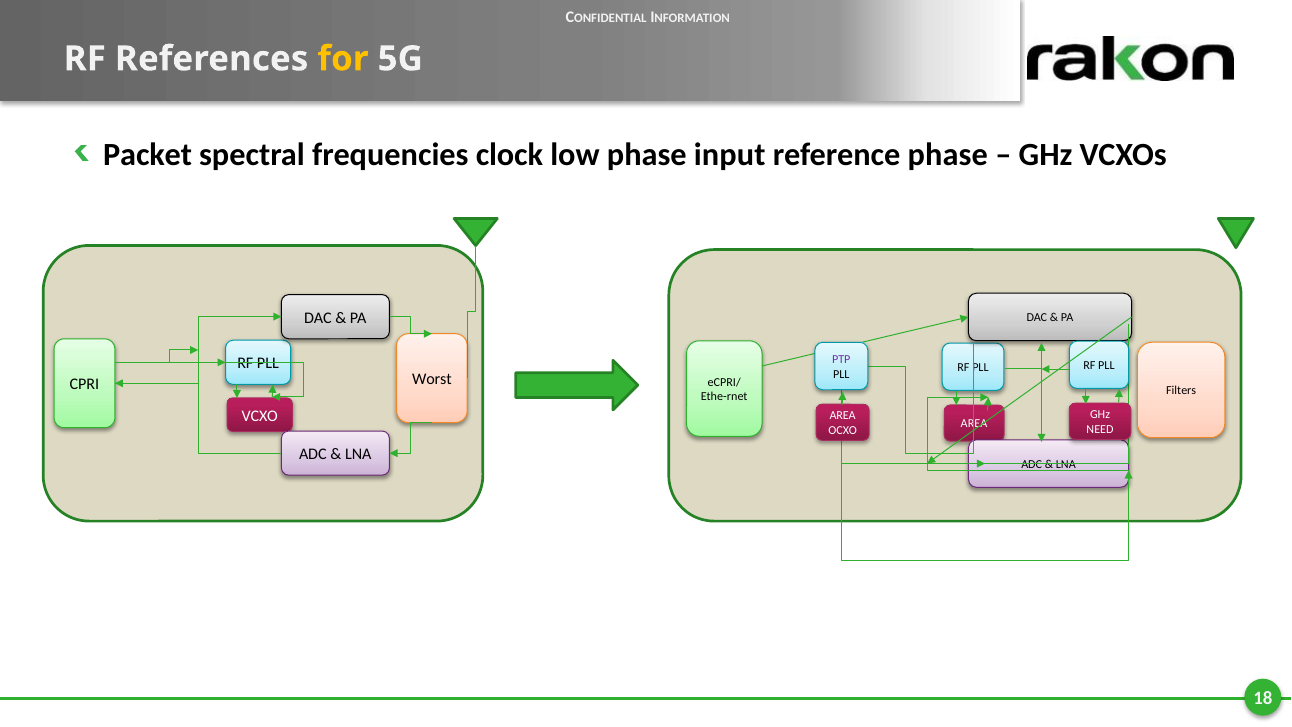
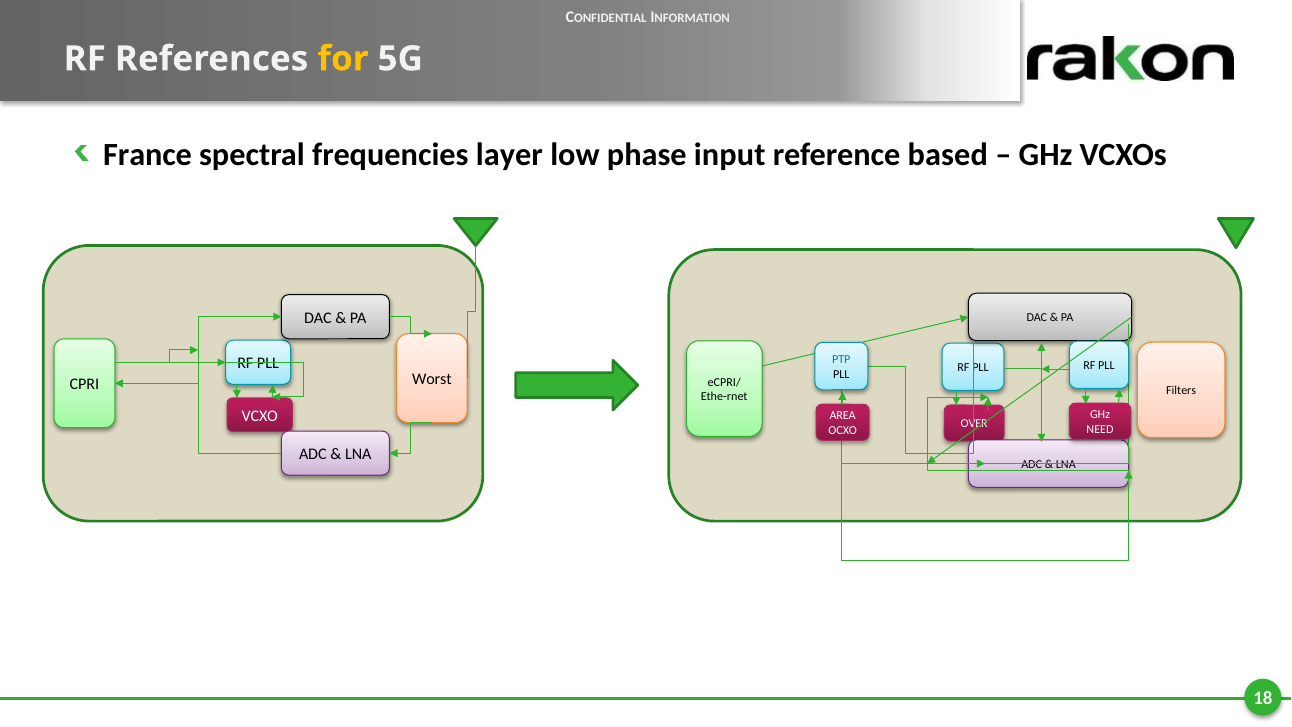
Packet: Packet -> France
clock: clock -> layer
reference phase: phase -> based
PTP colour: purple -> blue
AREA at (974, 424): AREA -> OVER
